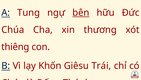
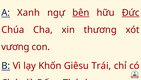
Tung: Tung -> Xanh
Đức underline: none -> present
thiêng: thiêng -> vương
